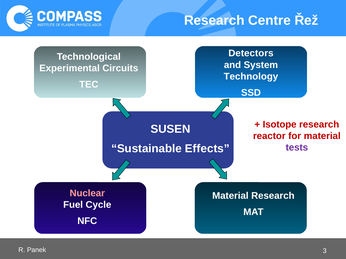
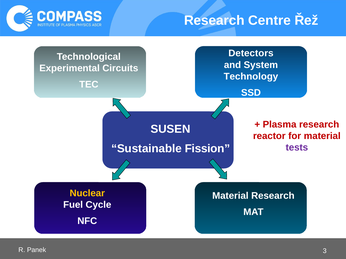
Isotope: Isotope -> Plasma
Effects: Effects -> Fission
Nuclear colour: pink -> yellow
